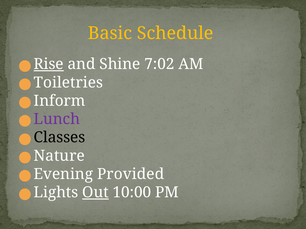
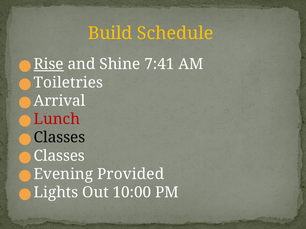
Basic: Basic -> Build
7:02: 7:02 -> 7:41
Inform: Inform -> Arrival
Lunch colour: purple -> red
Nature at (59, 156): Nature -> Classes
Out underline: present -> none
